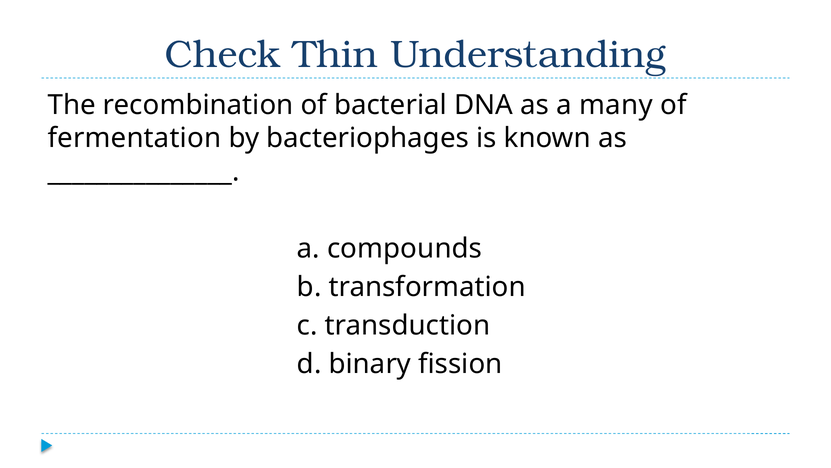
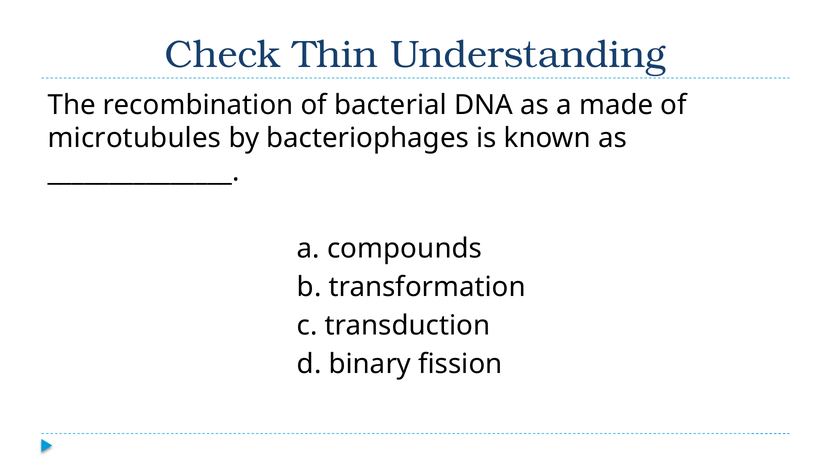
many: many -> made
fermentation: fermentation -> microtubules
